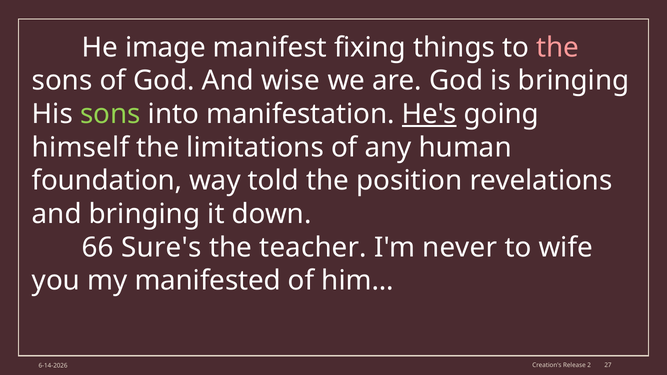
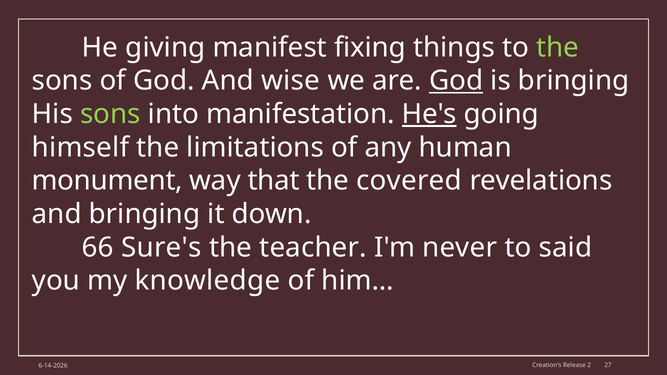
image: image -> giving
the at (558, 47) colour: pink -> light green
God at (456, 81) underline: none -> present
foundation: foundation -> monument
told: told -> that
position: position -> covered
wife: wife -> said
manifested: manifested -> knowledge
